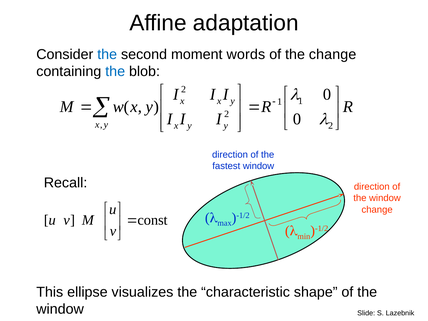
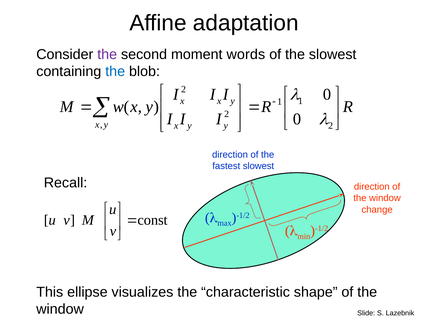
the at (107, 54) colour: blue -> purple
the change: change -> slowest
fastest window: window -> slowest
